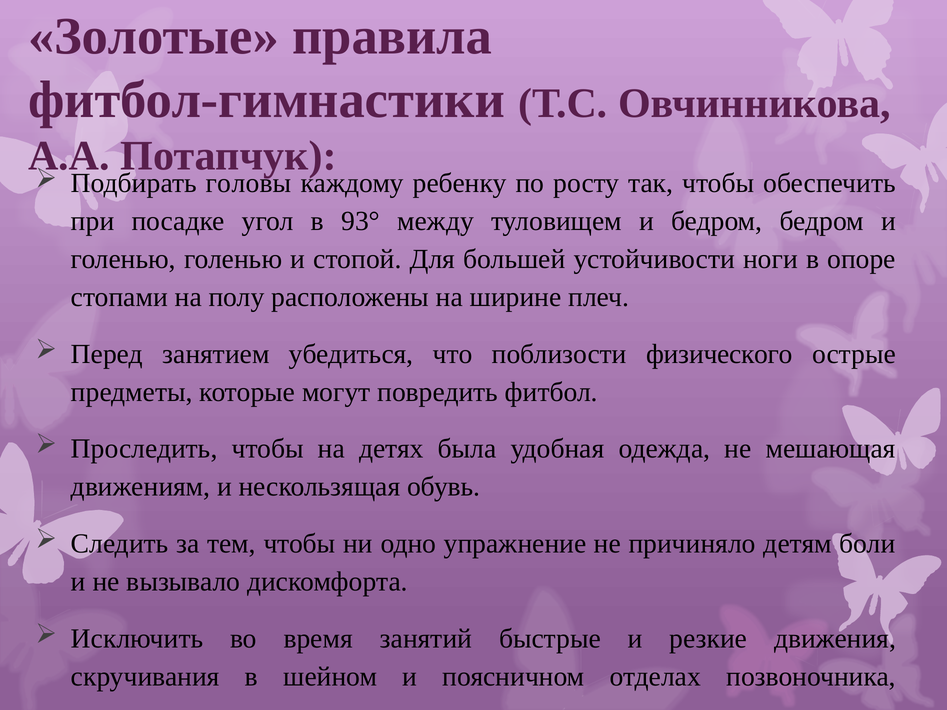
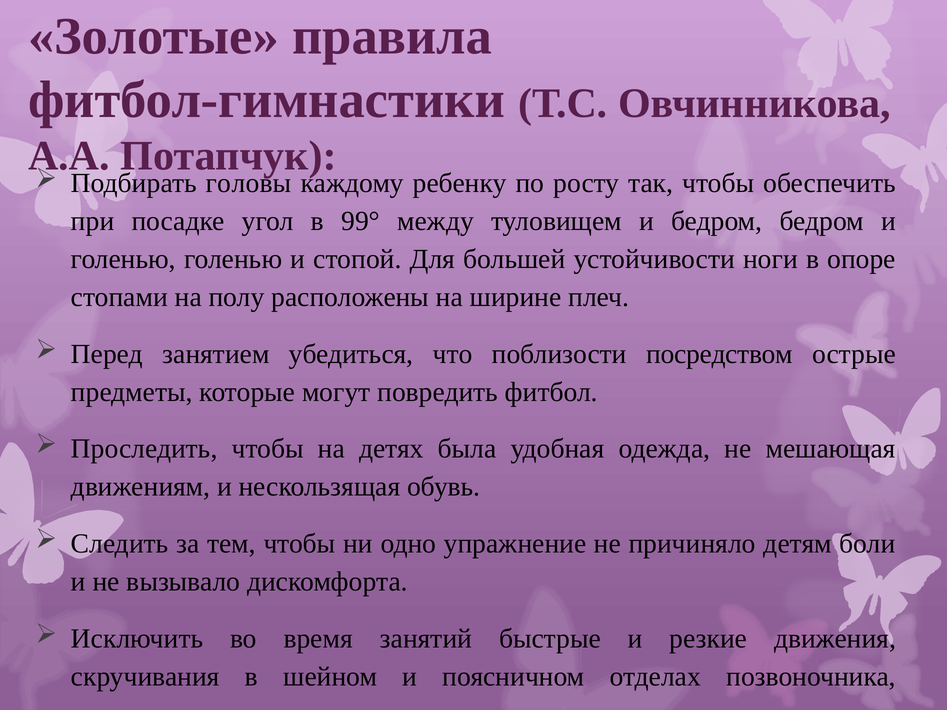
93°: 93° -> 99°
физического: физического -> посредством
